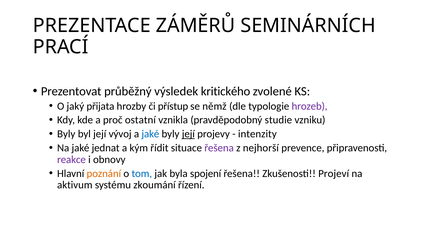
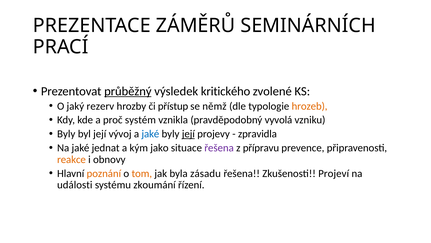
průběžný underline: none -> present
přijata: přijata -> rezerv
hrozeb colour: purple -> orange
ostatní: ostatní -> systém
studie: studie -> vyvolá
intenzity: intenzity -> zpravidla
řídit: řídit -> jako
nejhorší: nejhorší -> přípravu
reakce colour: purple -> orange
tom colour: blue -> orange
spojení: spojení -> zásadu
aktivum: aktivum -> události
